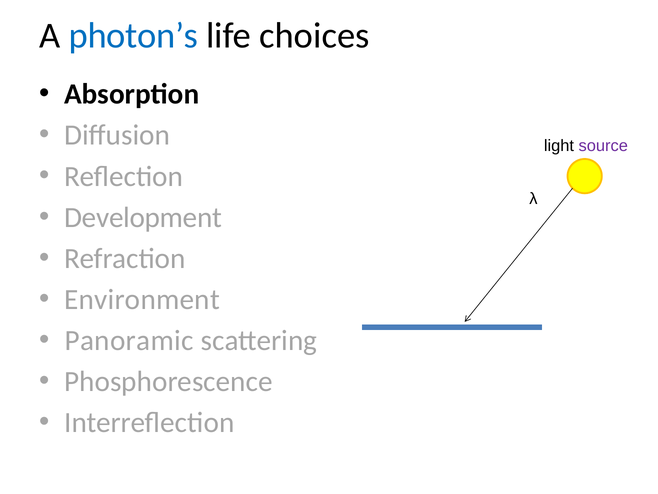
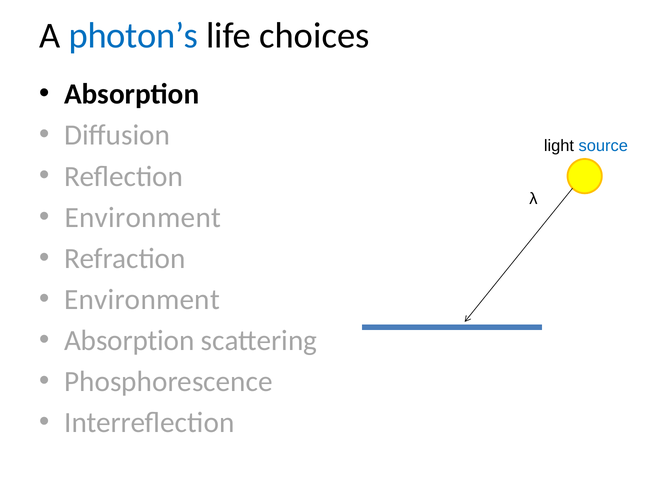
source colour: purple -> blue
Development at (143, 217): Development -> Environment
Panoramic at (129, 340): Panoramic -> Absorption
